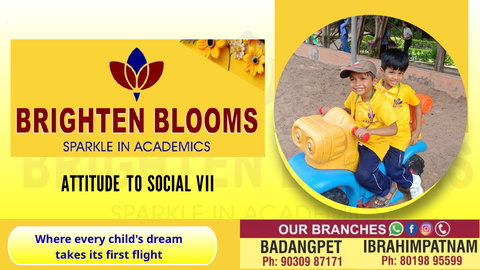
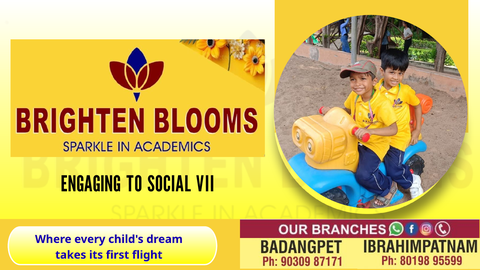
ATTITUDE: ATTITUDE -> ENGAGING
